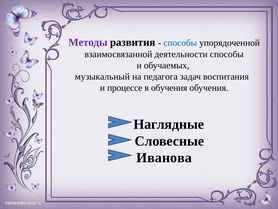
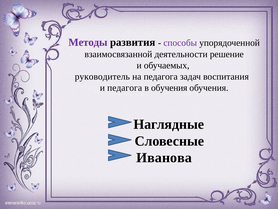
способы at (180, 43) colour: blue -> purple
деятельности способы: способы -> решение
музыкальный: музыкальный -> руководитель
и процессе: процессе -> педагога
